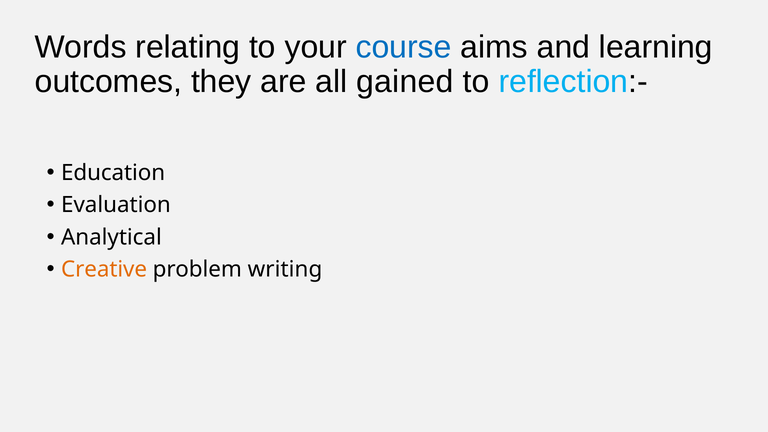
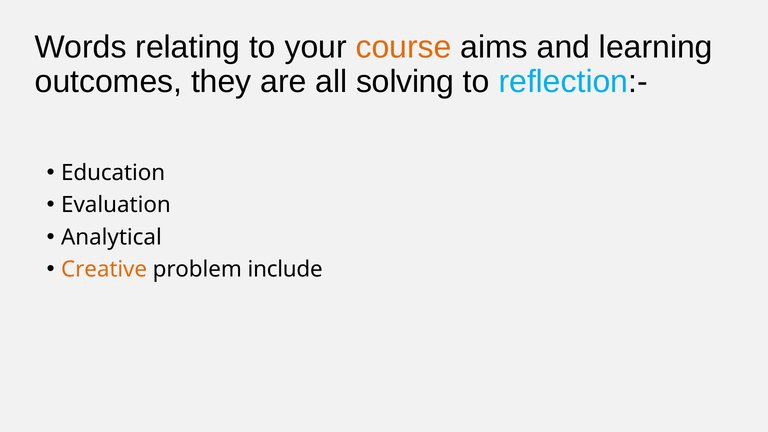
course colour: blue -> orange
gained: gained -> solving
writing: writing -> include
